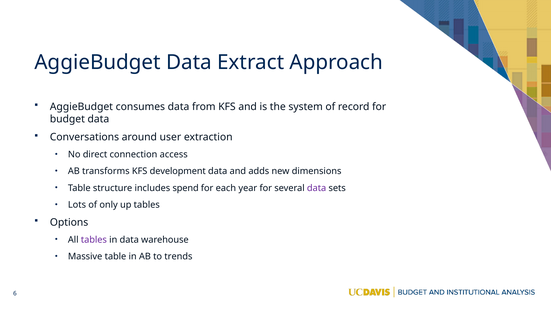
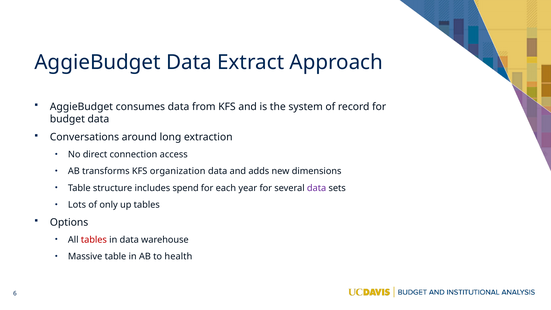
user: user -> long
development: development -> organization
tables at (94, 240) colour: purple -> red
trends: trends -> health
